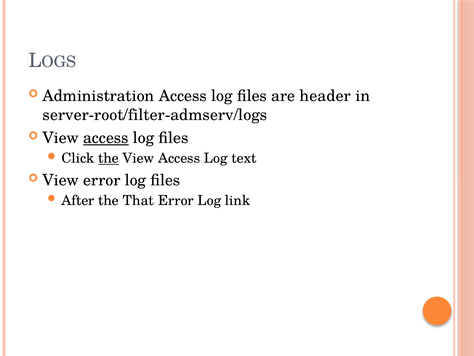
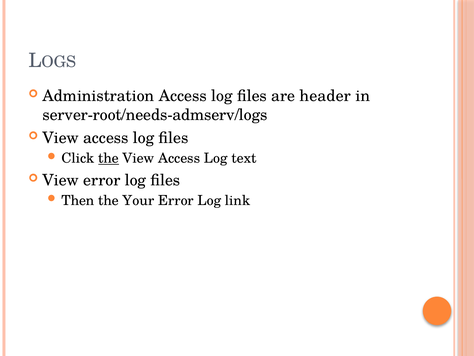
server-root/filter-admserv/logs: server-root/filter-admserv/logs -> server-root/needs-admserv/logs
access at (106, 138) underline: present -> none
After: After -> Then
That: That -> Your
